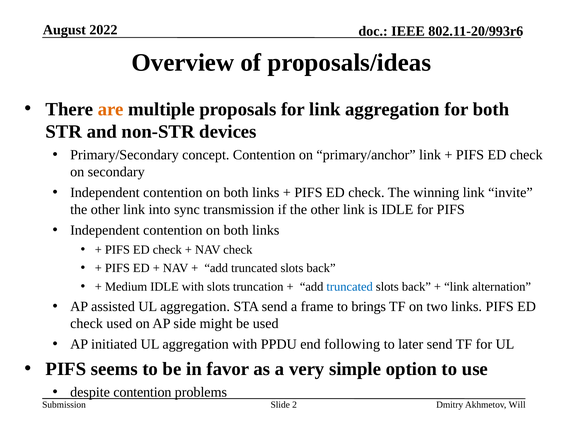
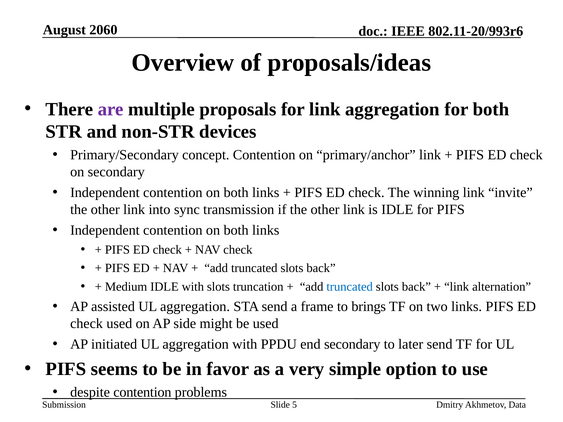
2022: 2022 -> 2060
are colour: orange -> purple
end following: following -> secondary
2: 2 -> 5
Will: Will -> Data
